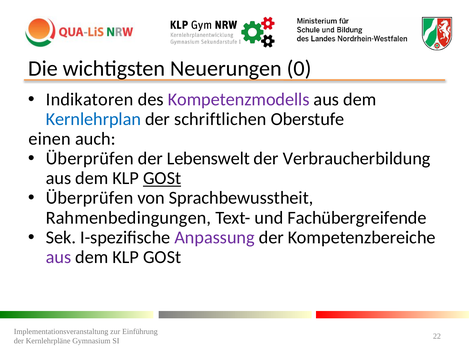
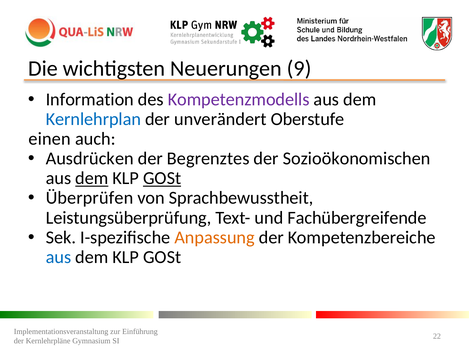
0: 0 -> 9
Indikatoren: Indikatoren -> Information
schriftlichen: schriftlichen -> unverändert
Überprüfen at (90, 158): Überprüfen -> Ausdrücken
Lebenswelt: Lebenswelt -> Begrenztes
Verbraucherbildung: Verbraucherbildung -> Sozioökonomischen
dem at (92, 178) underline: none -> present
Rahmenbedingungen: Rahmenbedingungen -> Leistungsüberprüfung
Anpassung colour: purple -> orange
aus at (58, 257) colour: purple -> blue
